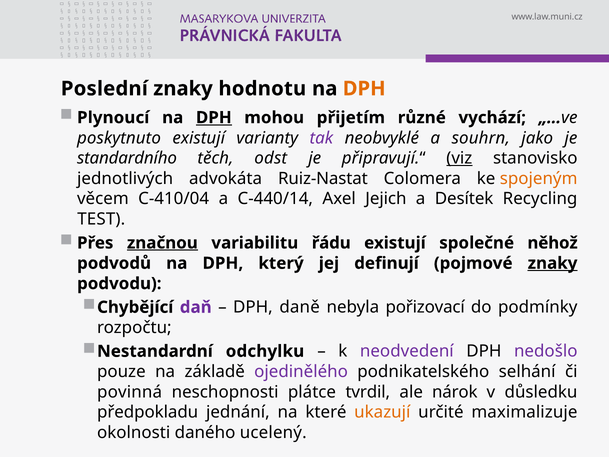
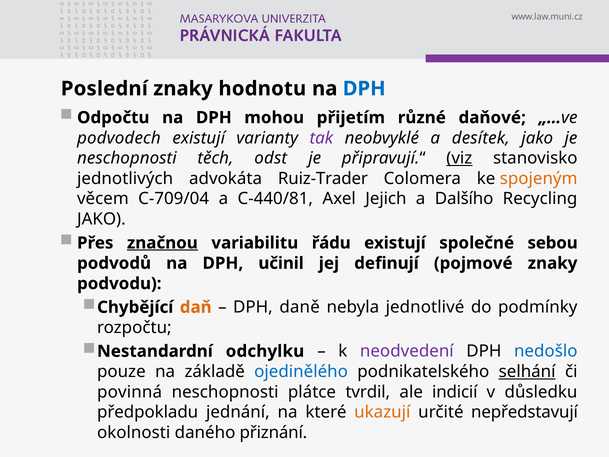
DPH at (364, 89) colour: orange -> blue
Plynoucí: Plynoucí -> Odpočtu
DPH at (214, 118) underline: present -> none
vychází: vychází -> daňové
poskytnuto: poskytnuto -> podvodech
souhrn: souhrn -> desítek
standardního at (127, 158): standardního -> neschopnosti
Ruiz-Nastat: Ruiz-Nastat -> Ruiz-Trader
C‑410/04: C‑410/04 -> C‑709/04
C-440/14: C-440/14 -> C-440/81
Desítek: Desítek -> Dalšího
TEST at (101, 219): TEST -> JAKO
něhož: něhož -> sebou
který: který -> učinil
znaky at (553, 263) underline: present -> none
daň colour: purple -> orange
pořizovací: pořizovací -> jednotlivé
nedošlo colour: purple -> blue
ojedinělého colour: purple -> blue
selhání underline: none -> present
nárok: nárok -> indicií
maximalizuje: maximalizuje -> nepředstavují
ucelený: ucelený -> přiznání
